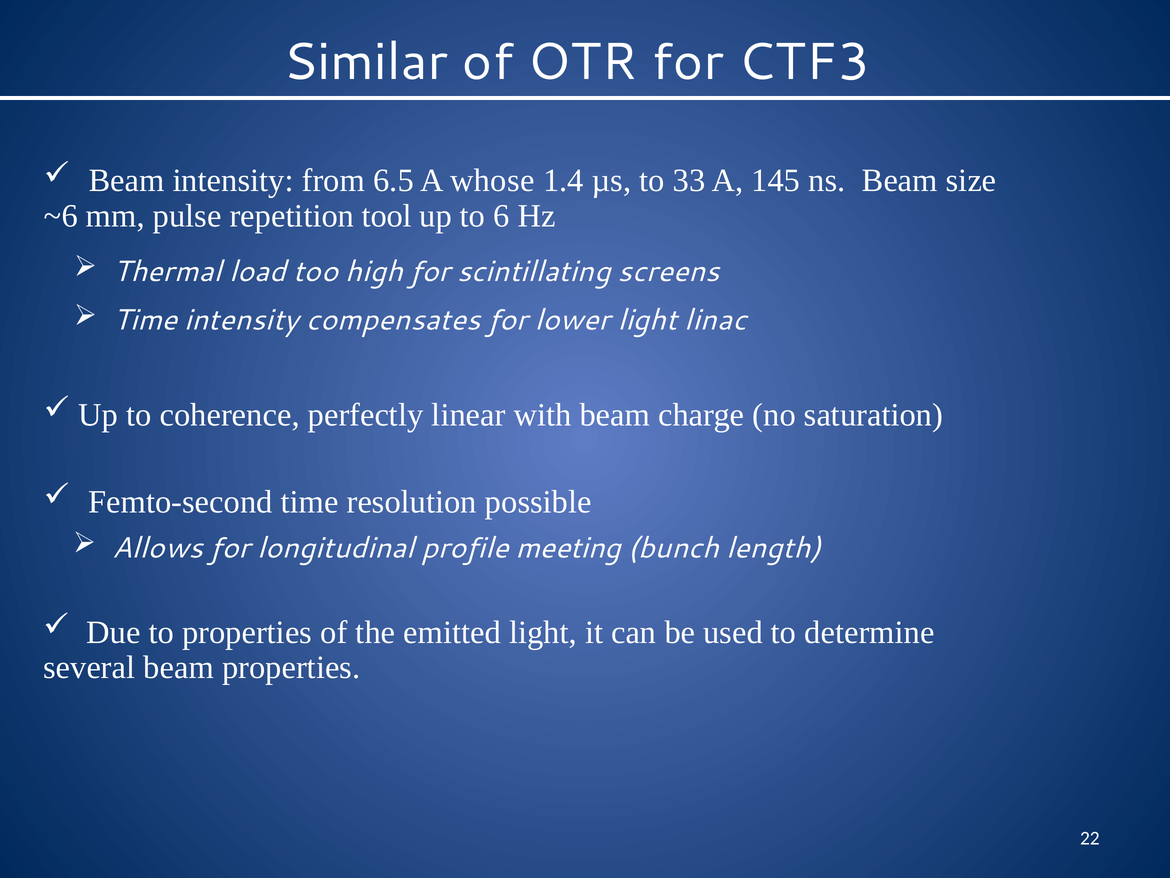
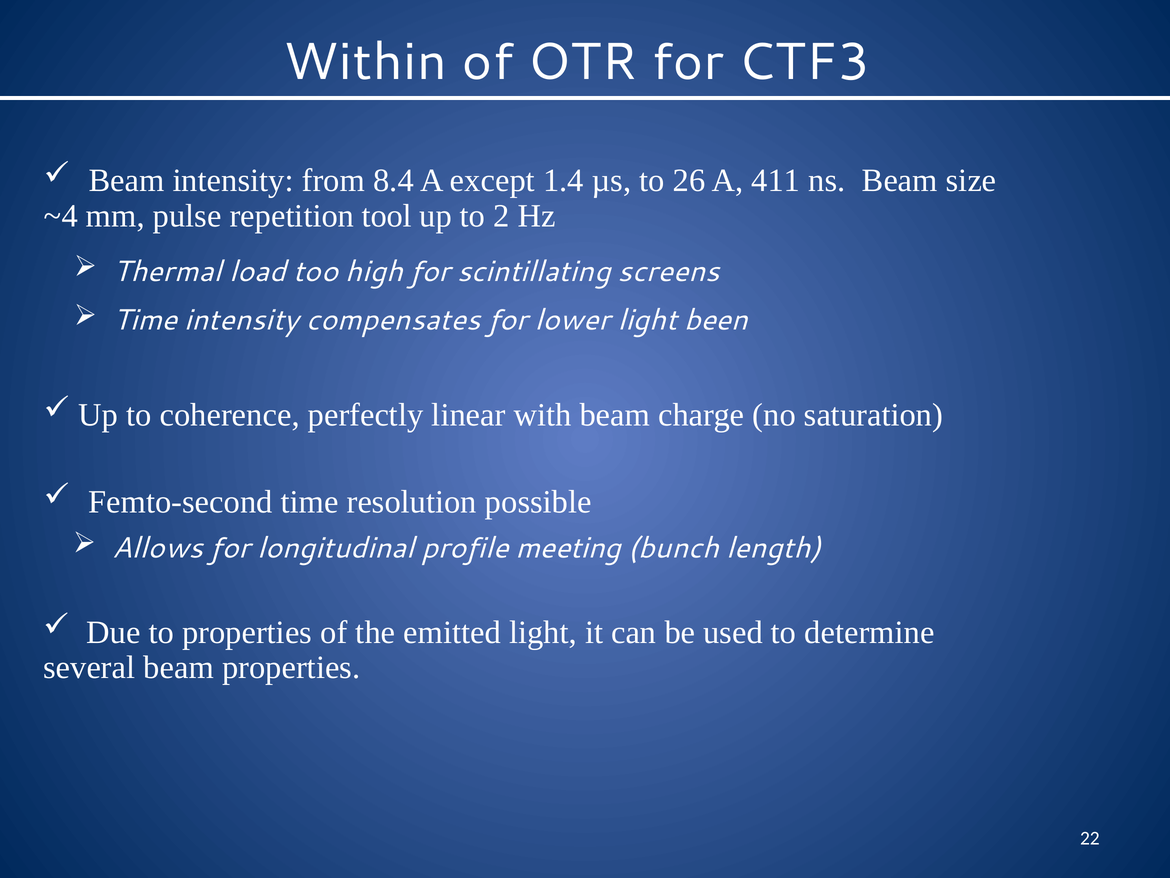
Similar: Similar -> Within
6.5: 6.5 -> 8.4
whose: whose -> except
33: 33 -> 26
145: 145 -> 411
~6: ~6 -> ~4
6: 6 -> 2
linac: linac -> been
